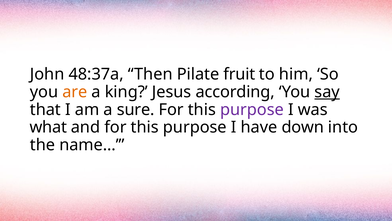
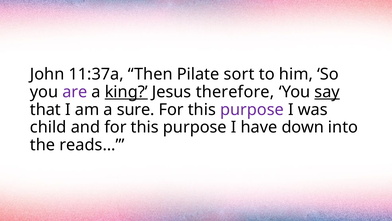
48:37a: 48:37a -> 11:37a
fruit: fruit -> sort
are colour: orange -> purple
king underline: none -> present
according: according -> therefore
what: what -> child
name…: name… -> reads…
